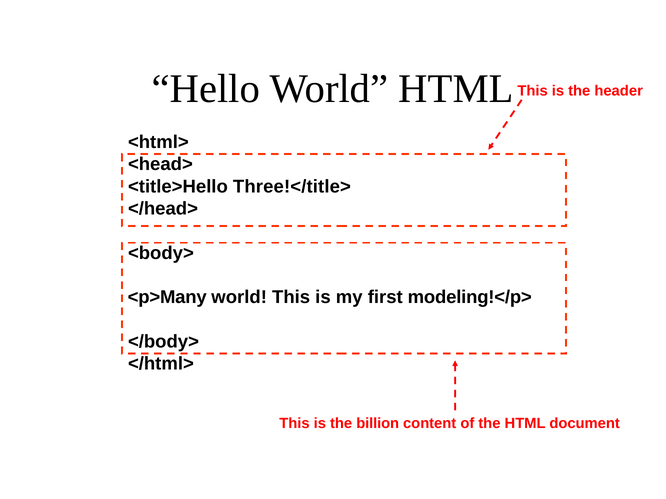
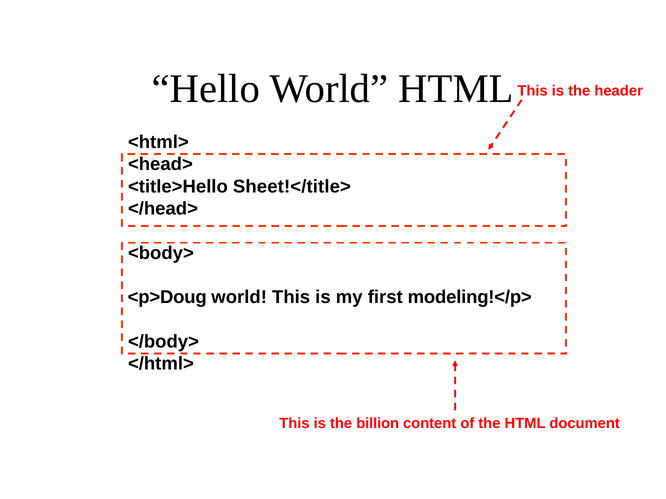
Three!</title>: Three!</title> -> Sheet!</title>
<p>Many: <p>Many -> <p>Doug
